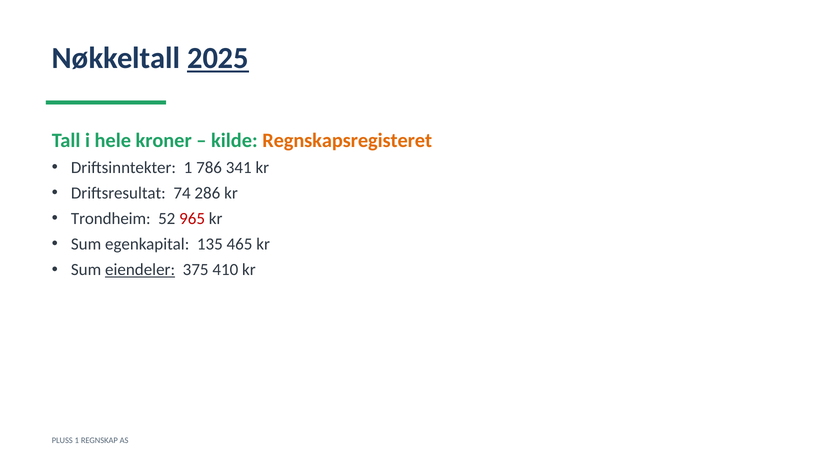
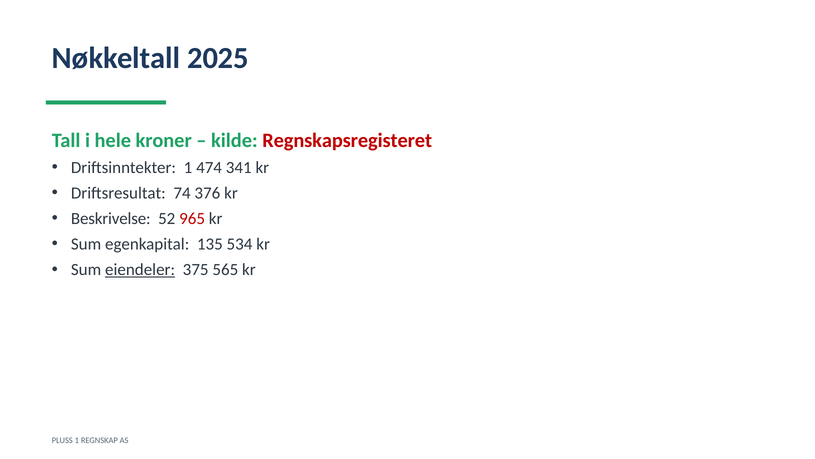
2025 underline: present -> none
Regnskapsregisteret colour: orange -> red
786: 786 -> 474
286: 286 -> 376
Trondheim: Trondheim -> Beskrivelse
465: 465 -> 534
410: 410 -> 565
